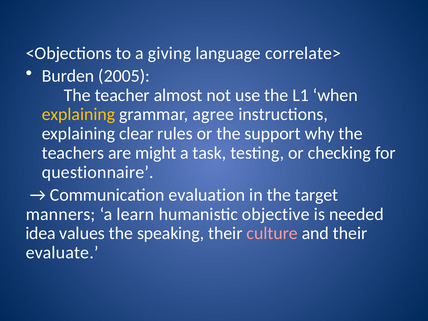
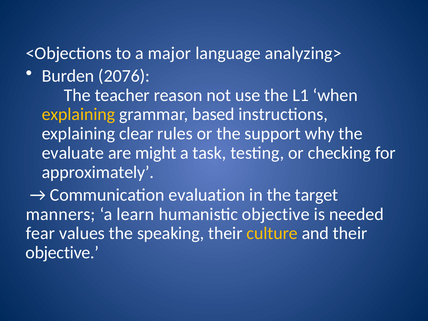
giving: giving -> major
correlate>: correlate> -> analyzing>
2005: 2005 -> 2076
almost: almost -> reason
agree: agree -> based
teachers: teachers -> evaluate
questionnaire: questionnaire -> approximately
idea: idea -> fear
culture colour: pink -> yellow
evaluate at (62, 253): evaluate -> objective
